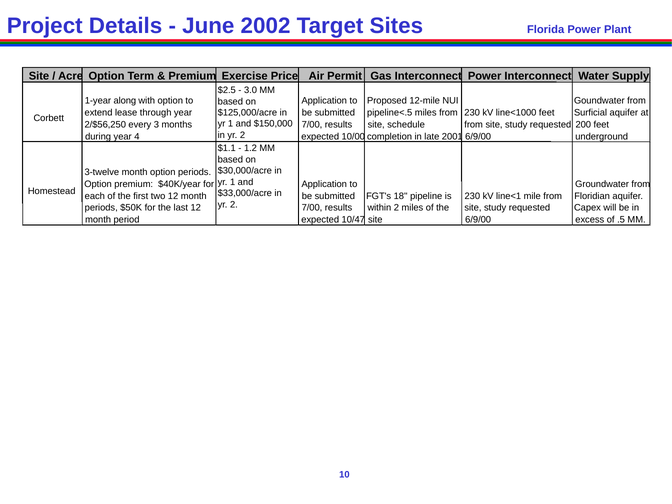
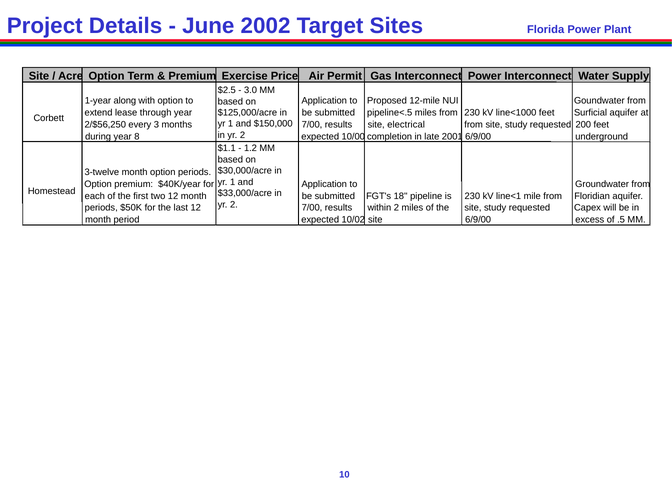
schedule: schedule -> electrical
4: 4 -> 8
10/47: 10/47 -> 10/02
